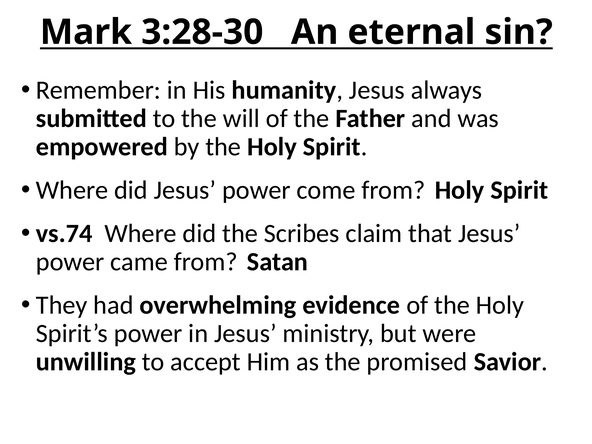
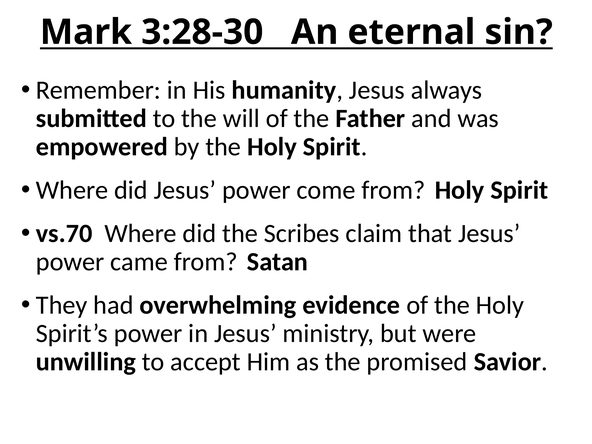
vs.74: vs.74 -> vs.70
